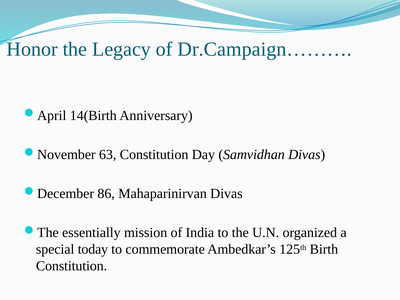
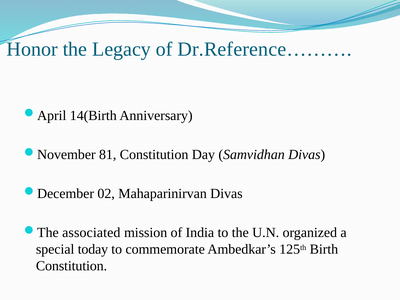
Dr.Campaign………: Dr.Campaign……… -> Dr.Reference………
63: 63 -> 81
86: 86 -> 02
essentially: essentially -> associated
